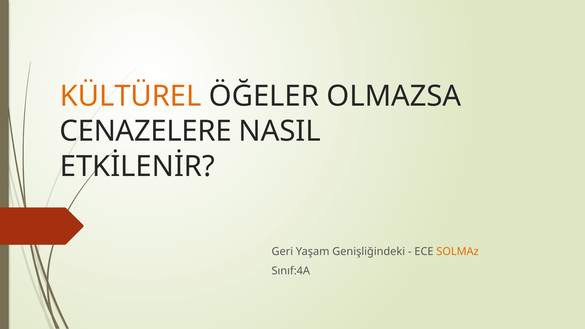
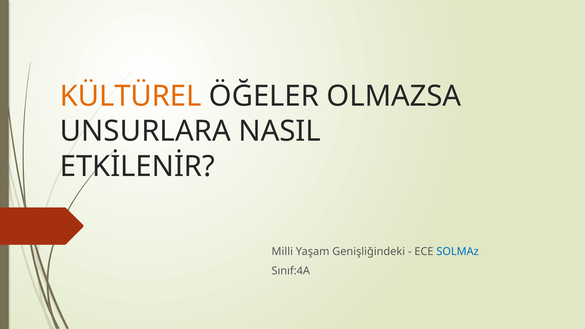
CENAZELERE: CENAZELERE -> UNSURLARA
Geri: Geri -> Milli
SOLMAz colour: orange -> blue
